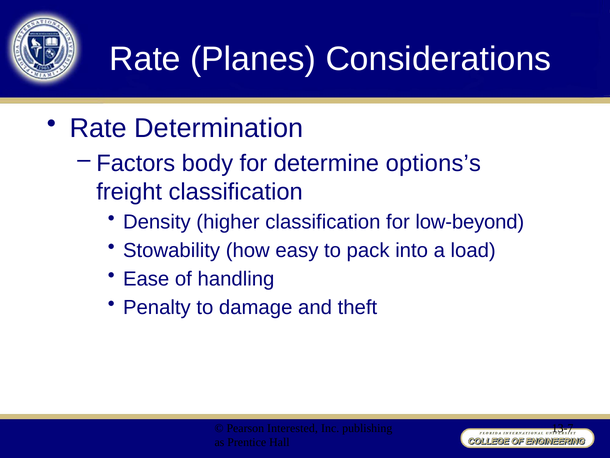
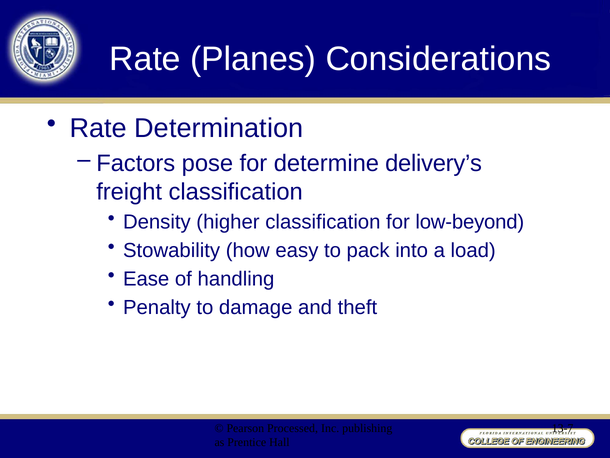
body: body -> pose
options’s: options’s -> delivery’s
Interested: Interested -> Processed
